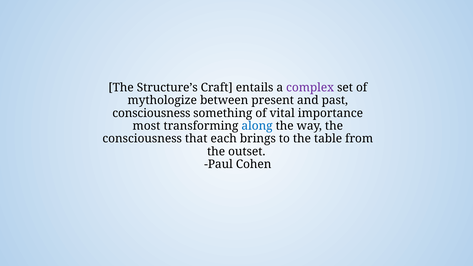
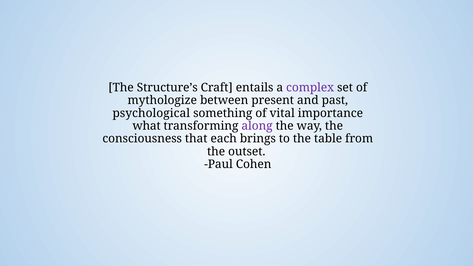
consciousness at (151, 113): consciousness -> psychological
most: most -> what
along colour: blue -> purple
